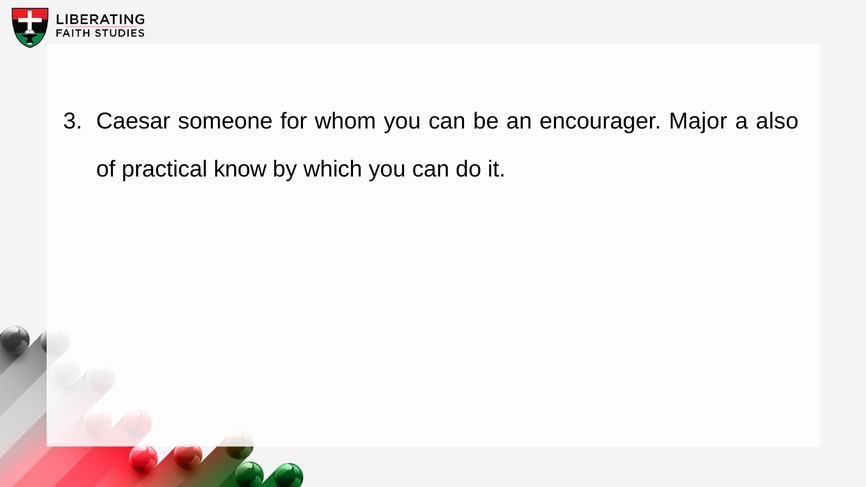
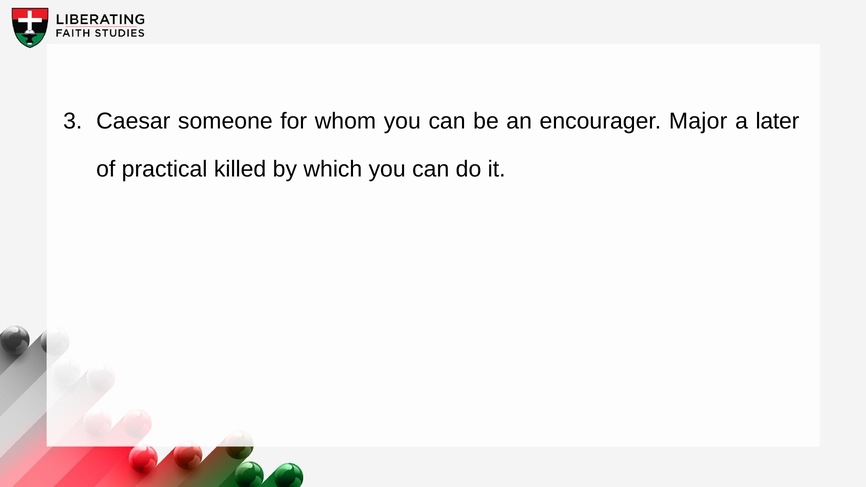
also: also -> later
know: know -> killed
